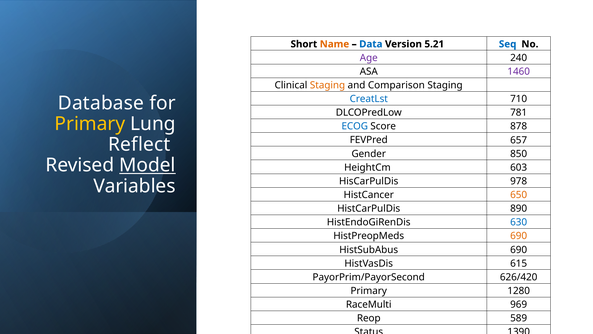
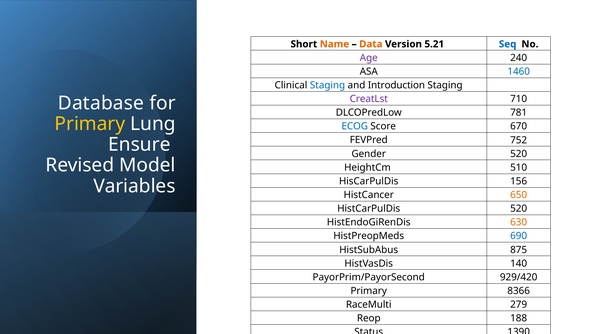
Data colour: blue -> orange
1460 colour: purple -> blue
Staging at (328, 85) colour: orange -> blue
Comparison: Comparison -> Introduction
CreatLst colour: blue -> purple
878: 878 -> 670
657: 657 -> 752
Reflect: Reflect -> Ensure
Gender 850: 850 -> 520
Model underline: present -> none
603: 603 -> 510
978: 978 -> 156
HistCarPulDis 890: 890 -> 520
630 colour: blue -> orange
690 at (519, 236) colour: orange -> blue
HistSubAbus 690: 690 -> 875
615: 615 -> 140
626/420: 626/420 -> 929/420
1280: 1280 -> 8366
969: 969 -> 279
589: 589 -> 188
